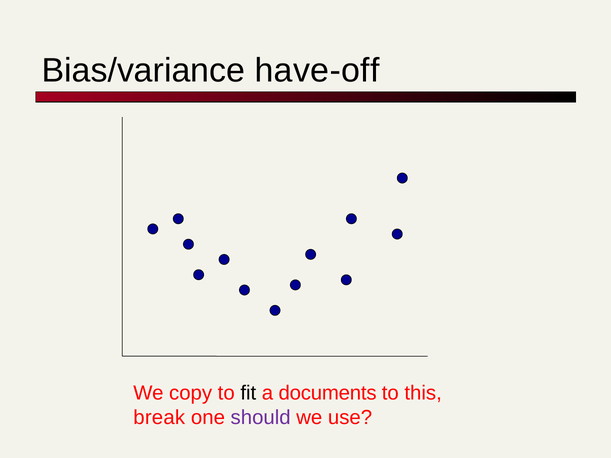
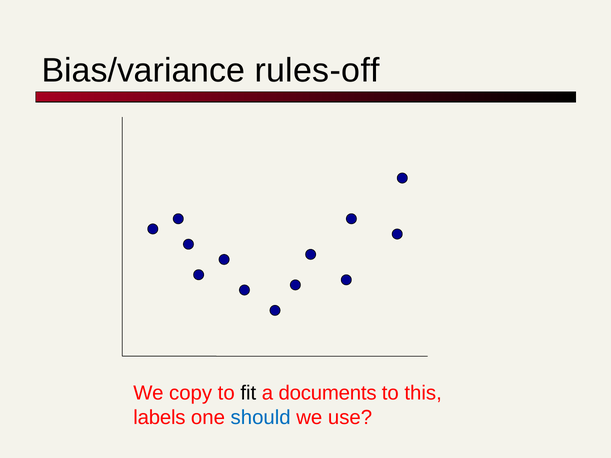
have-off: have-off -> rules-off
break: break -> labels
should colour: purple -> blue
